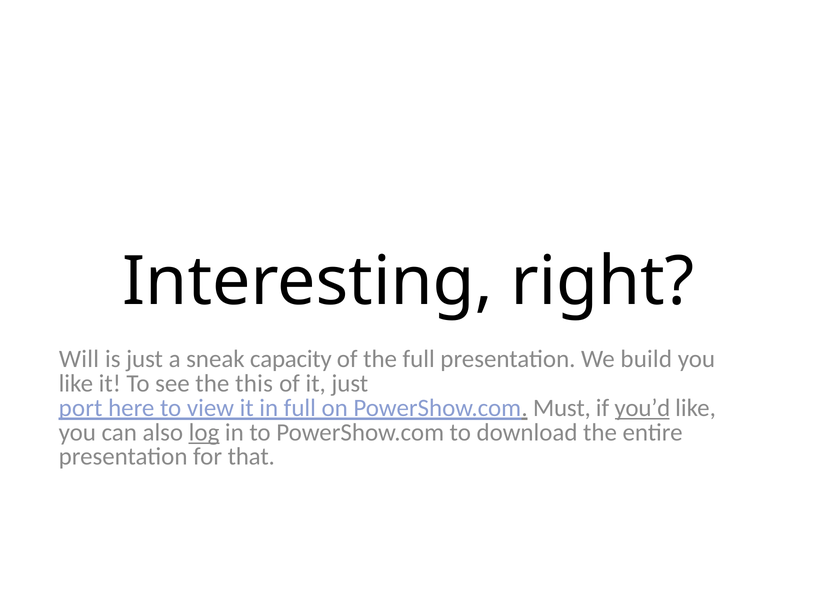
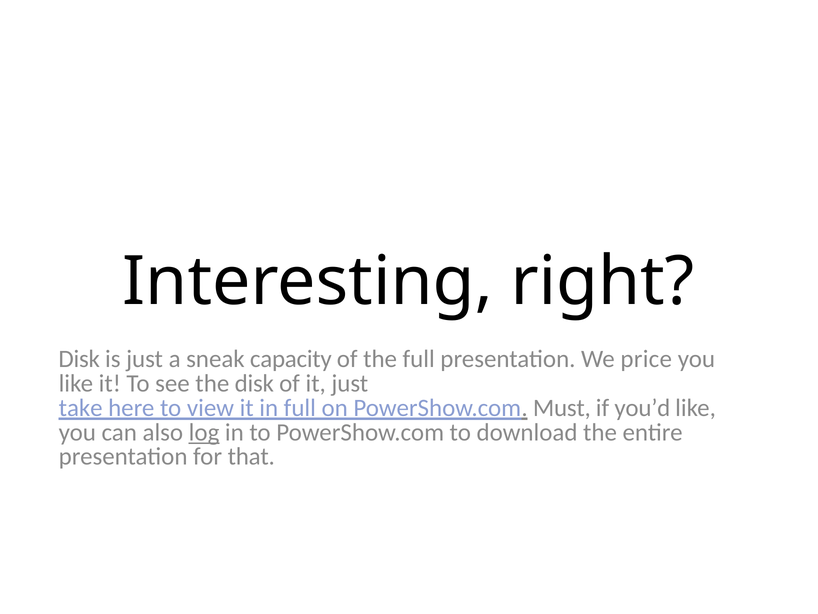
Will at (79, 359): Will -> Disk
build: build -> price
the this: this -> disk
port: port -> take
you’d underline: present -> none
